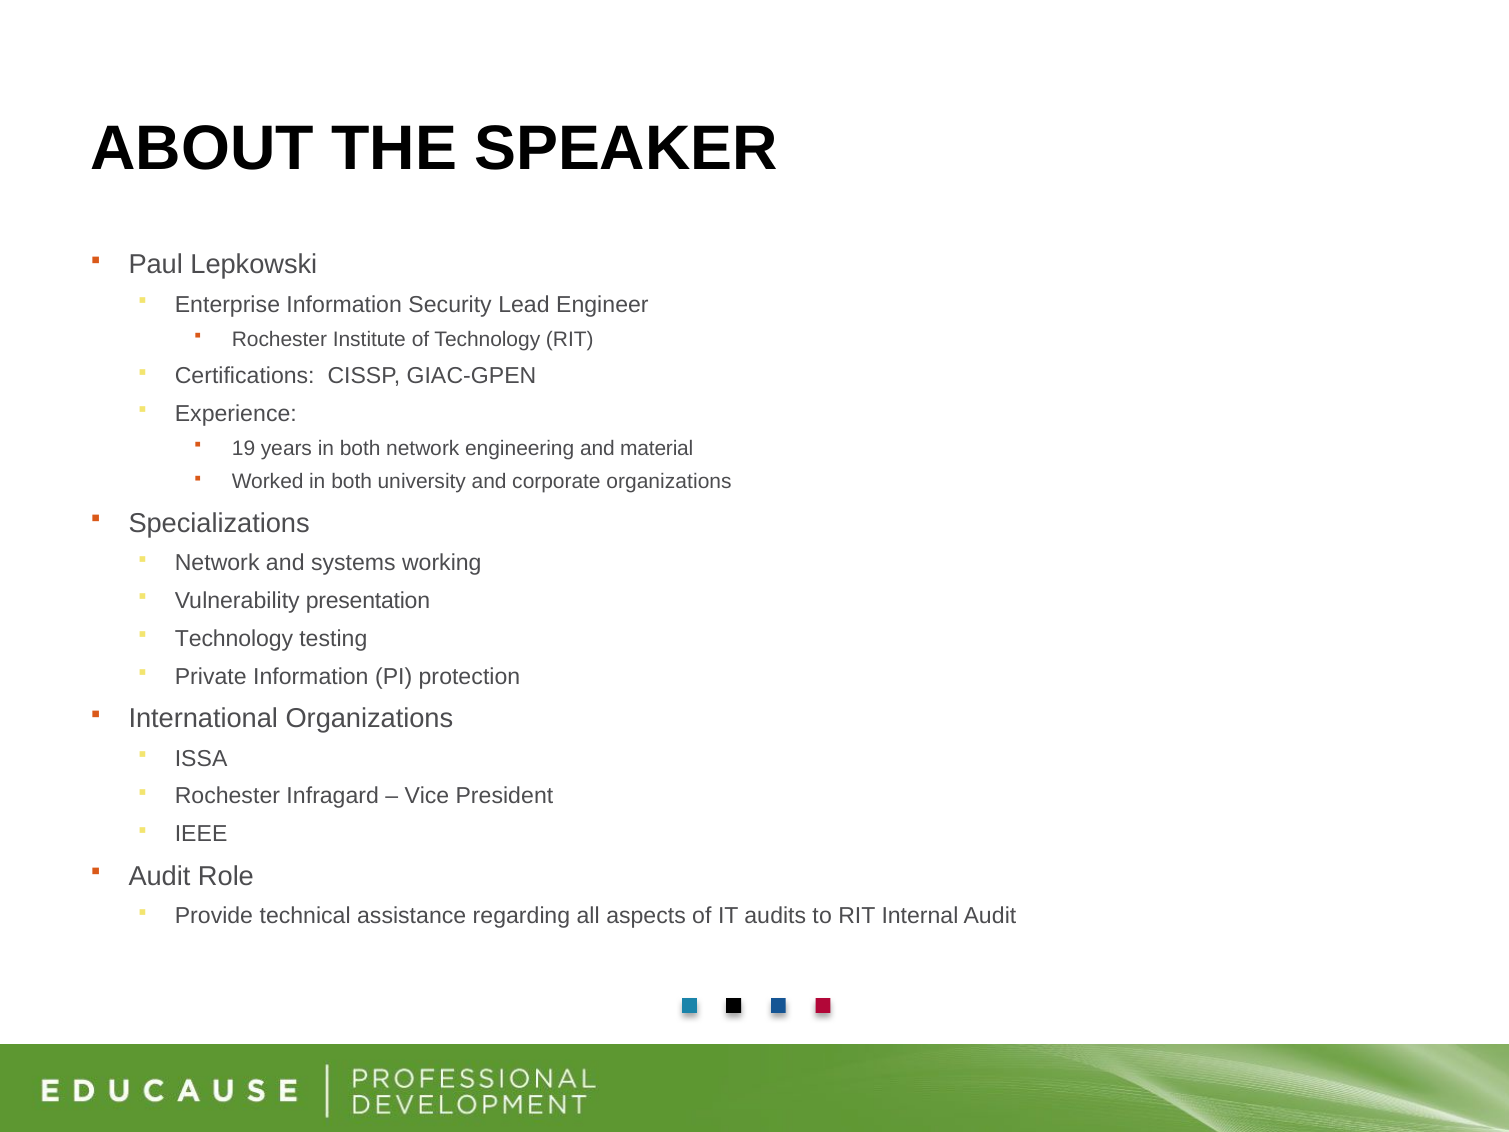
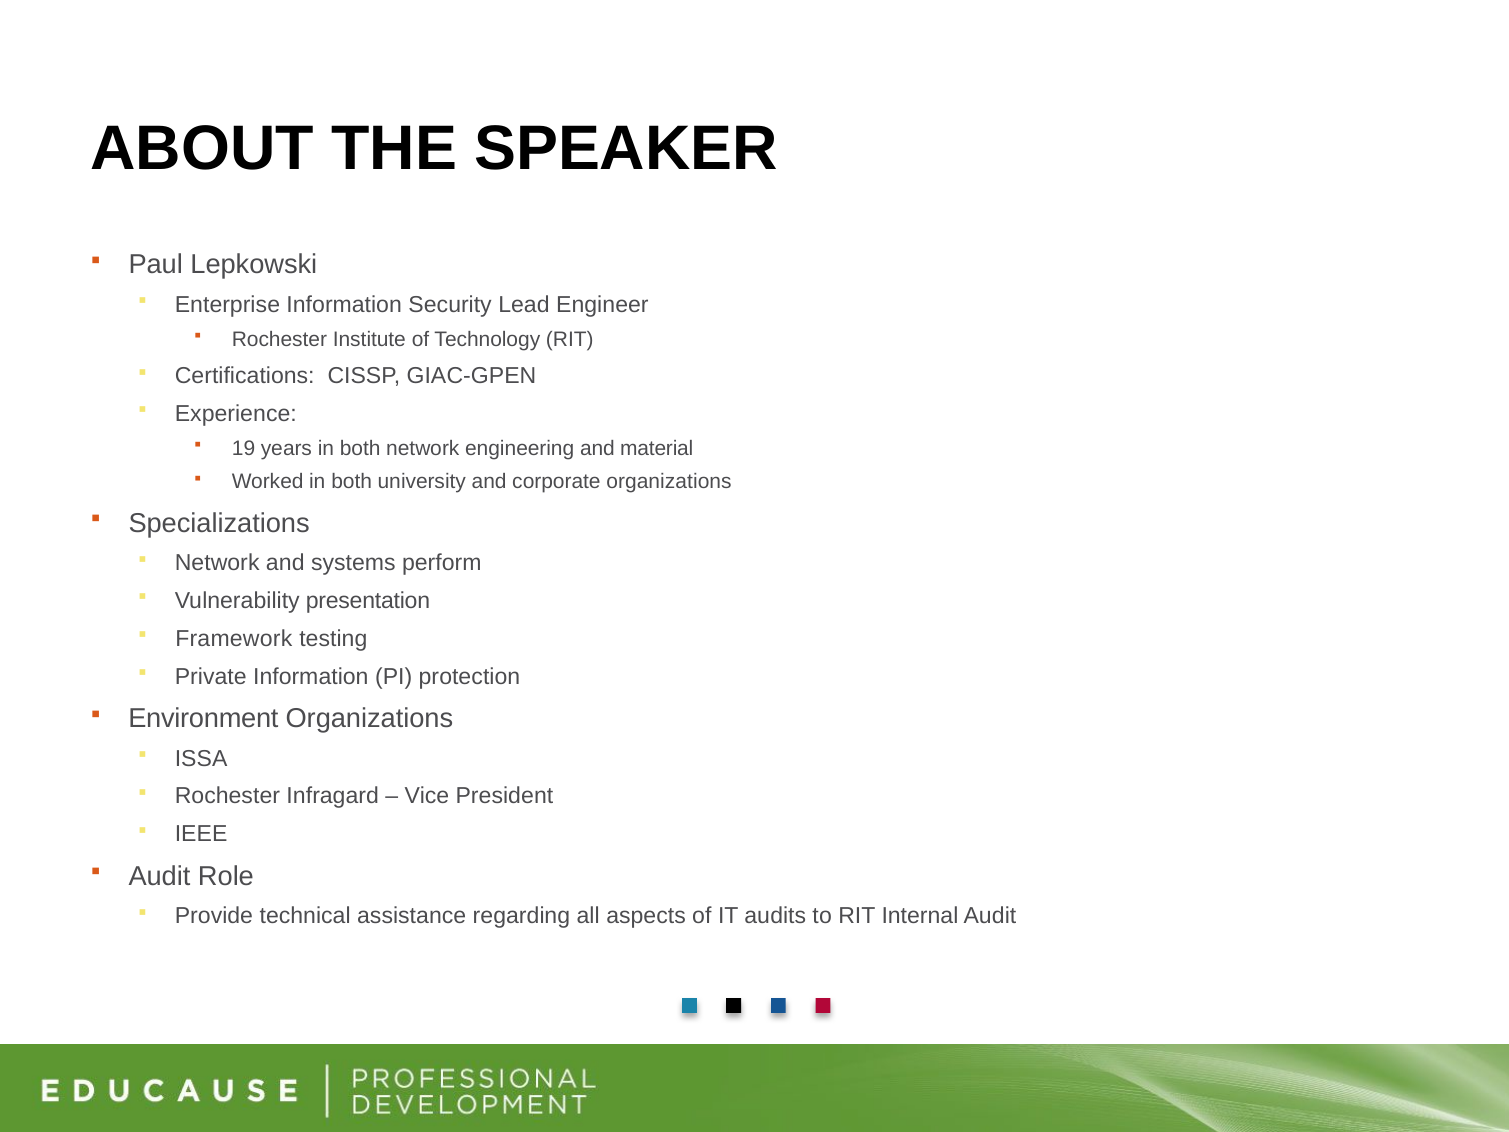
working: working -> perform
Technology at (234, 639): Technology -> Framework
International: International -> Environment
